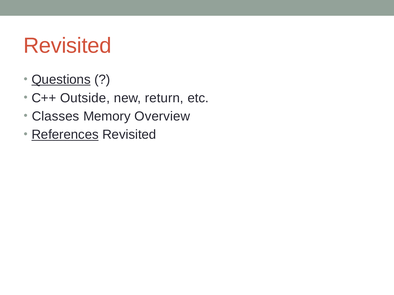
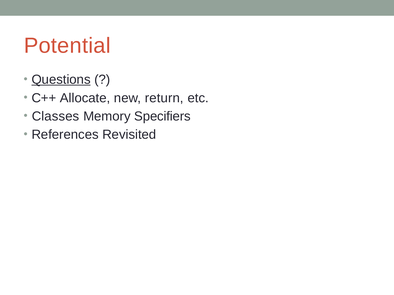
Revisited at (67, 46): Revisited -> Potential
Outside: Outside -> Allocate
Overview: Overview -> Specifiers
References underline: present -> none
